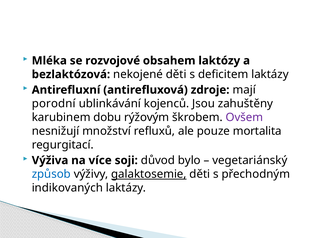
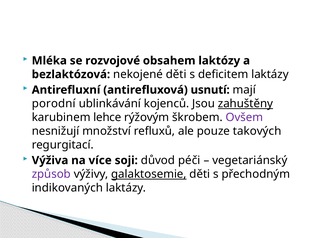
zdroje: zdroje -> usnutí
zahuštěny underline: none -> present
dobu: dobu -> lehce
mortalita: mortalita -> takových
bylo: bylo -> péči
způsob colour: blue -> purple
